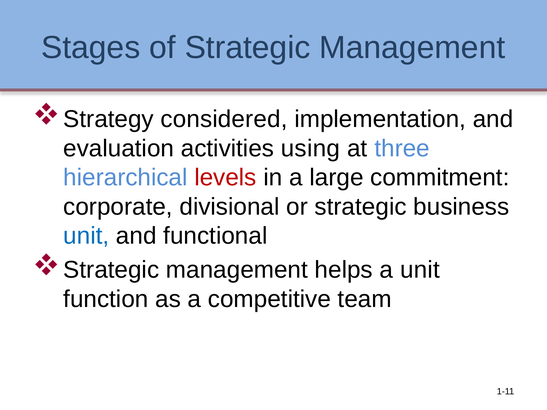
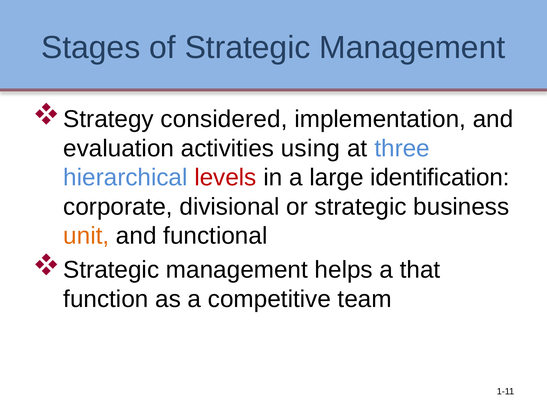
commitment: commitment -> identification
unit at (86, 236) colour: blue -> orange
a unit: unit -> that
